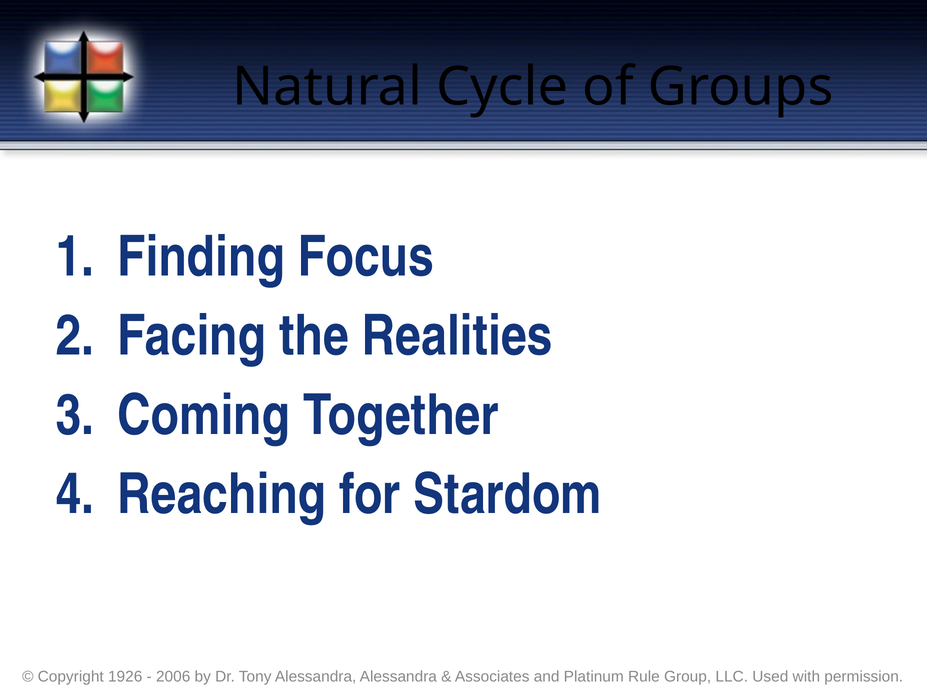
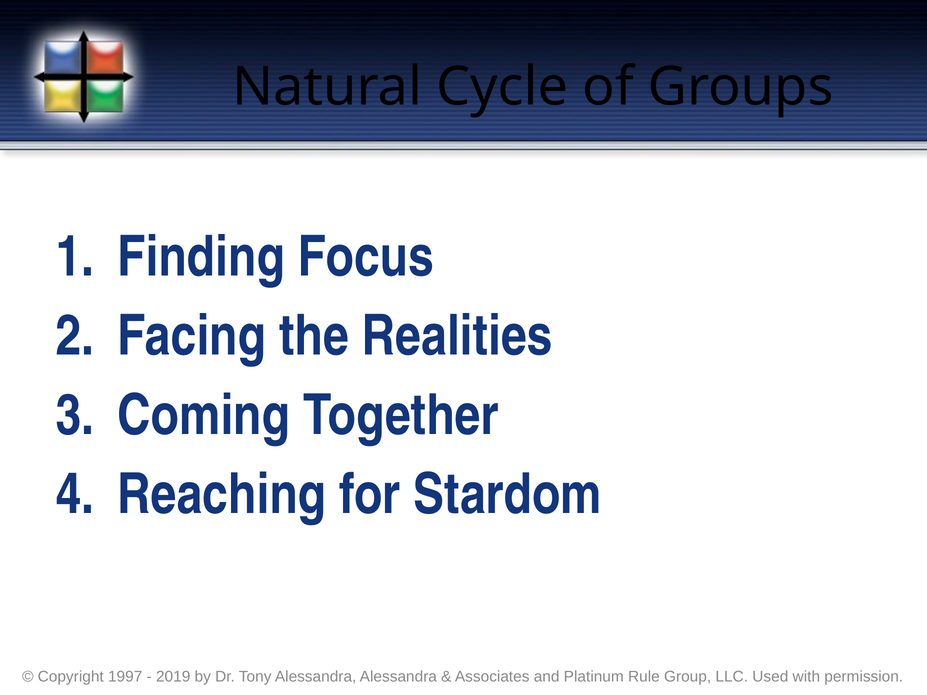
1926: 1926 -> 1997
2006: 2006 -> 2019
